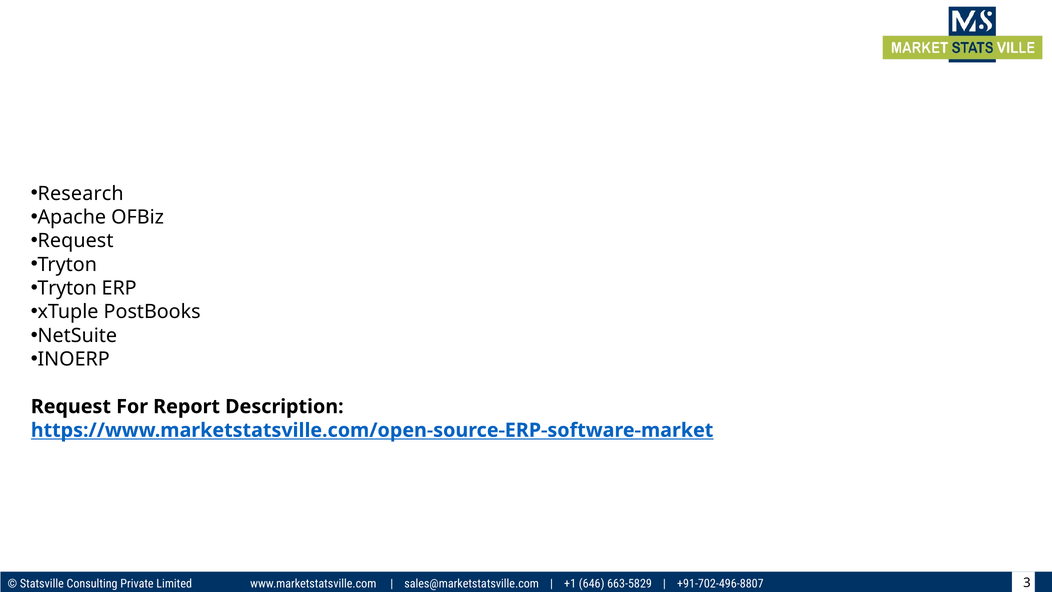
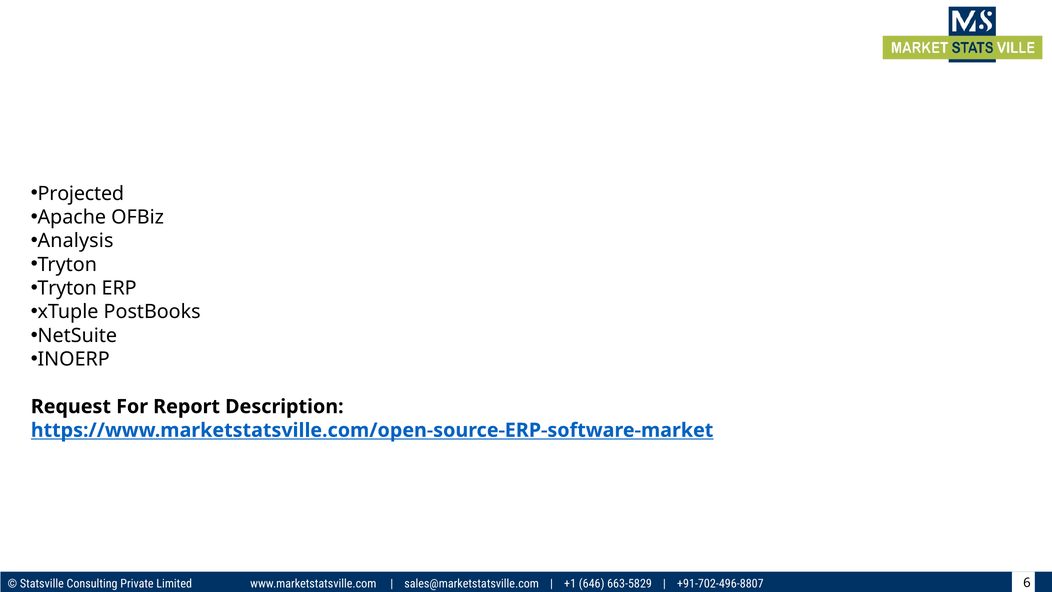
Research: Research -> Projected
Request at (76, 241): Request -> Analysis
3: 3 -> 6
